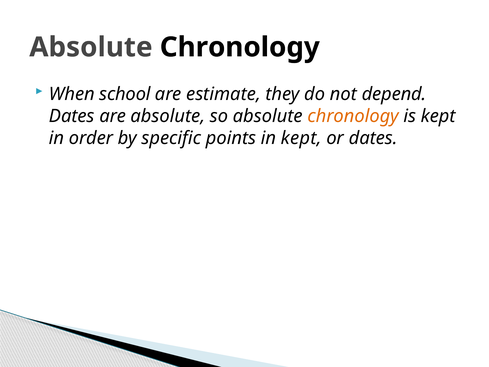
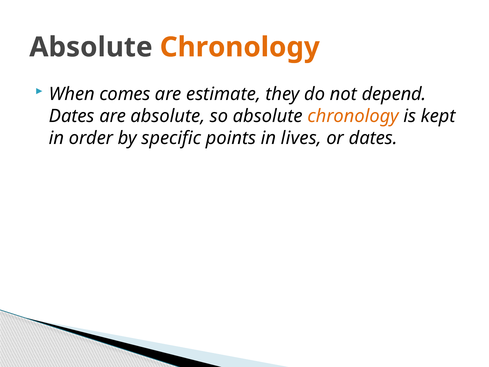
Chronology at (240, 47) colour: black -> orange
school: school -> comes
in kept: kept -> lives
